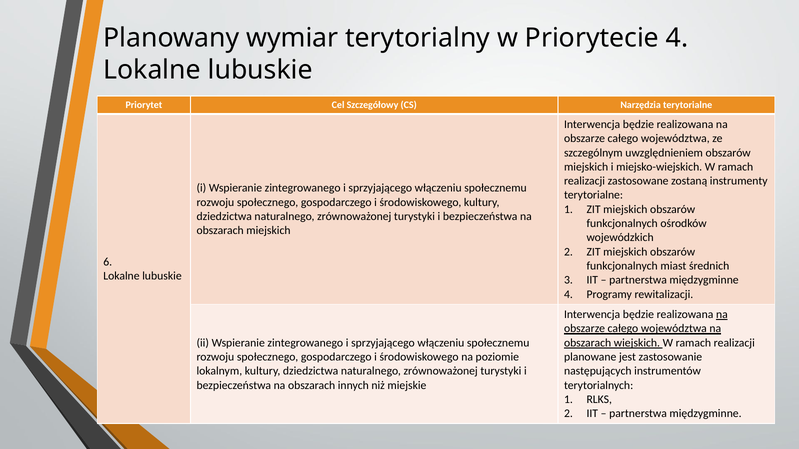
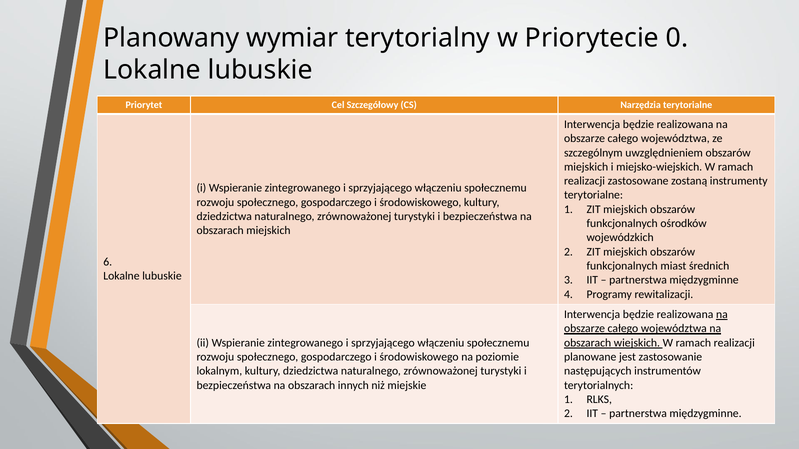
Priorytecie 4: 4 -> 0
